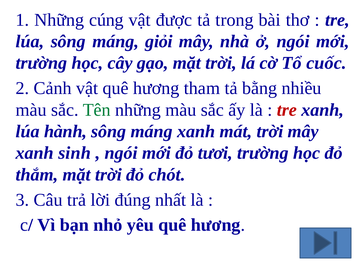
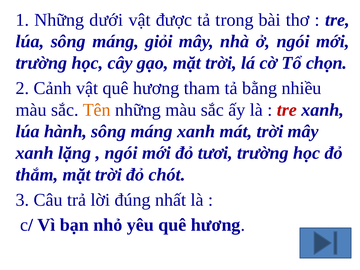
cúng: cúng -> dưới
cuốc: cuốc -> chọn
Tên colour: green -> orange
sinh: sinh -> lặng
